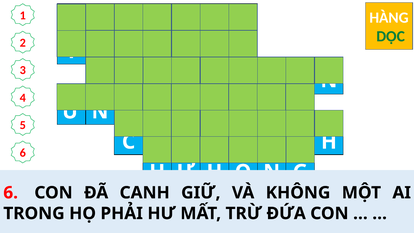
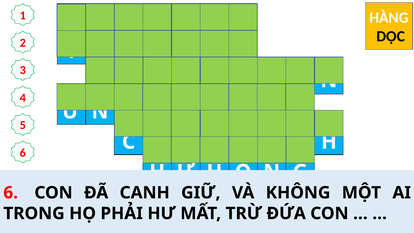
DỌC colour: green -> black
